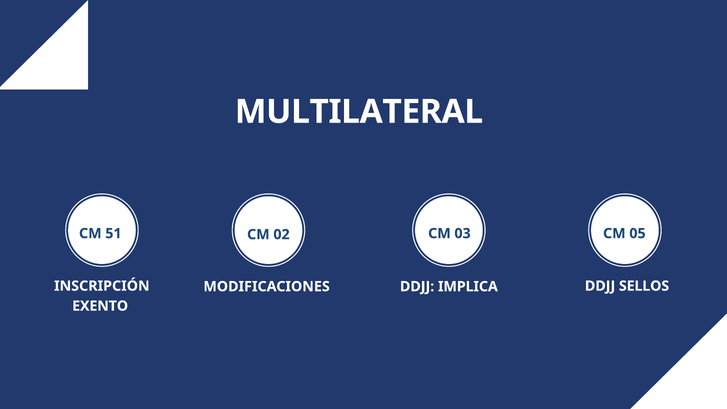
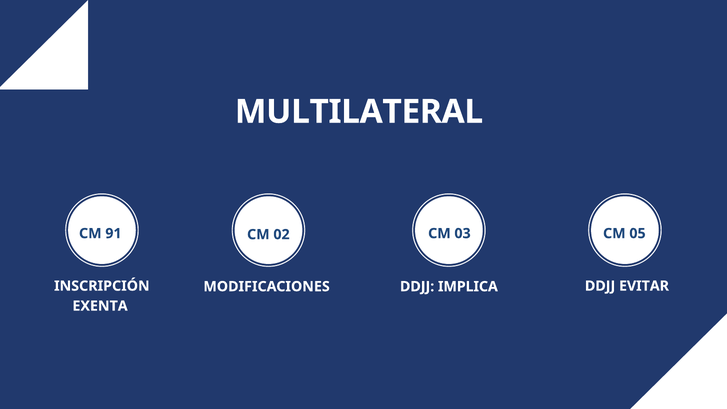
51: 51 -> 91
SELLOS: SELLOS -> EVITAR
EXENTO: EXENTO -> EXENTA
